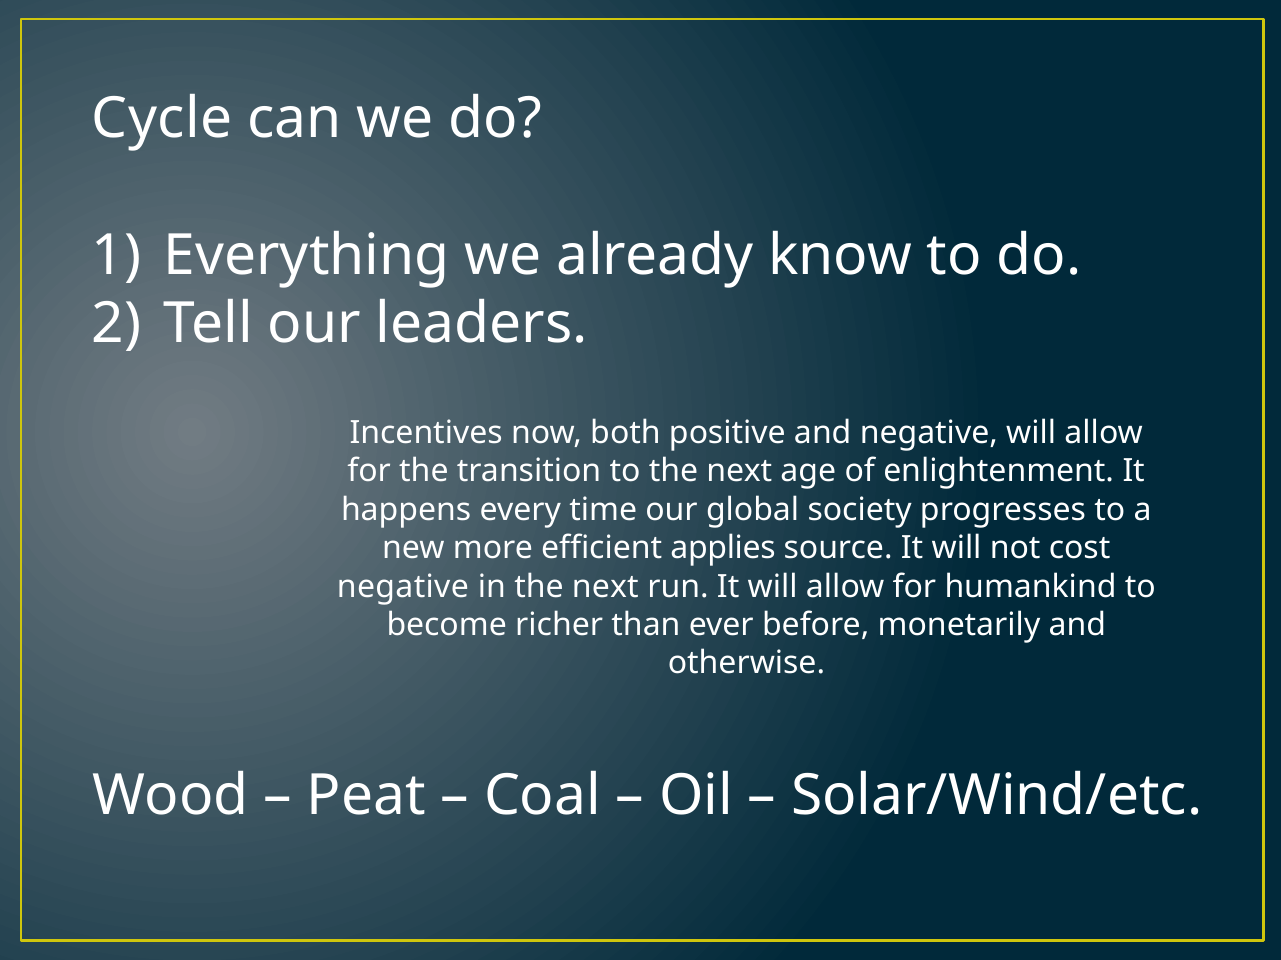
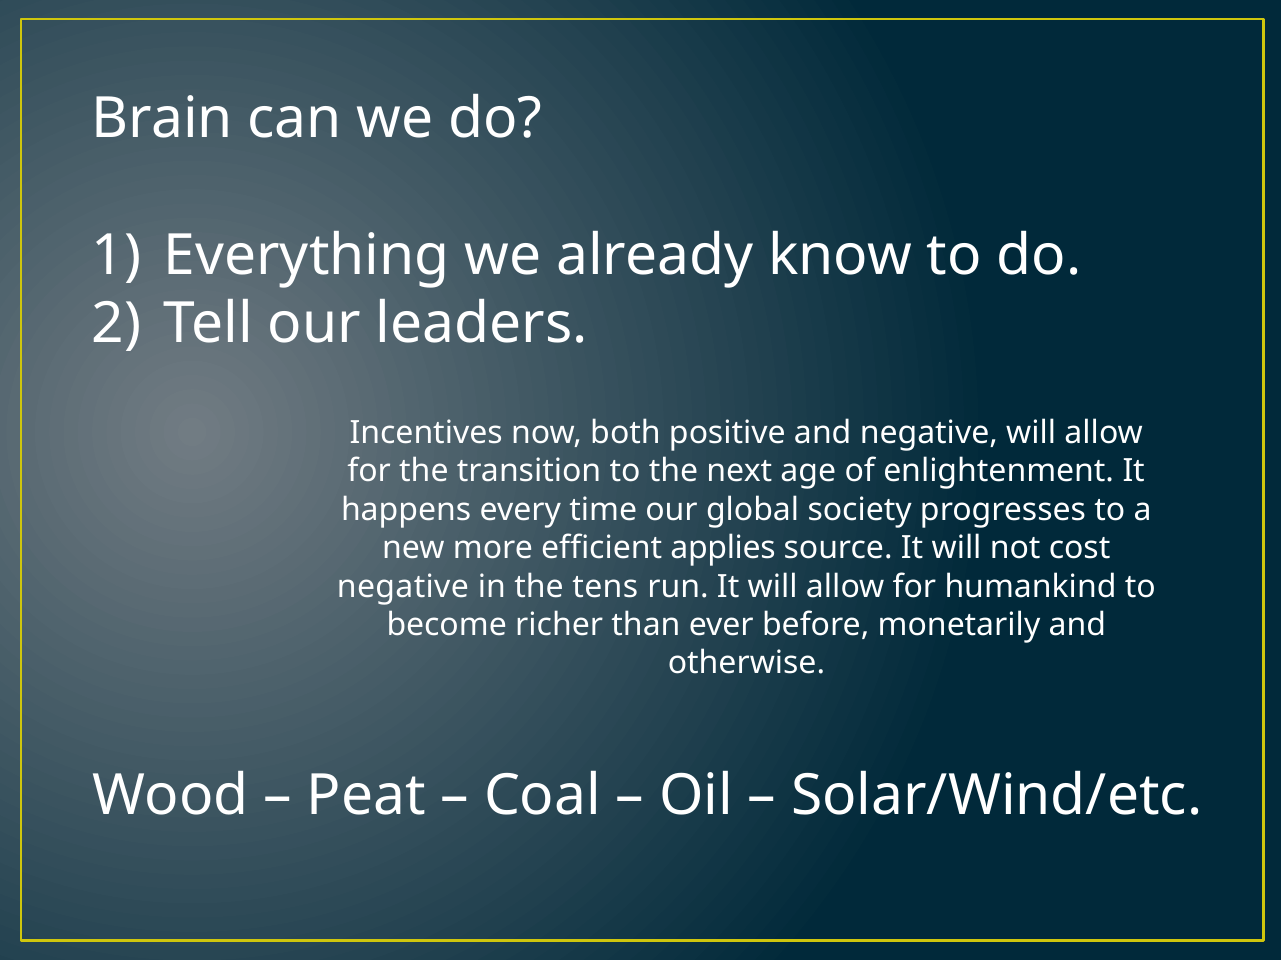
Cycle: Cycle -> Brain
in the next: next -> tens
